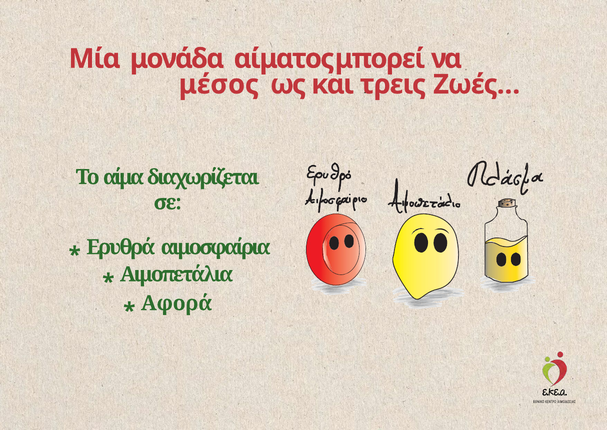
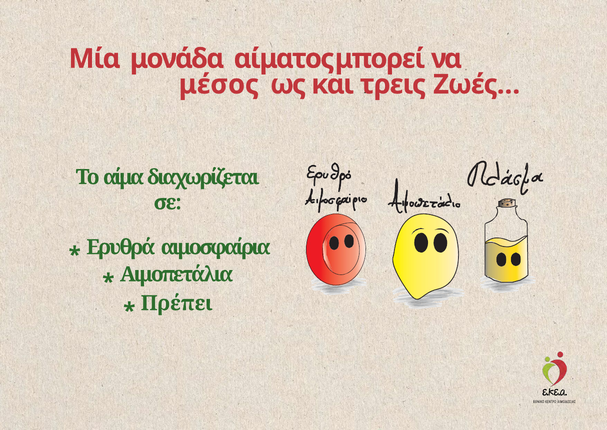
Αφορά: Αφορά -> Πρέπει
